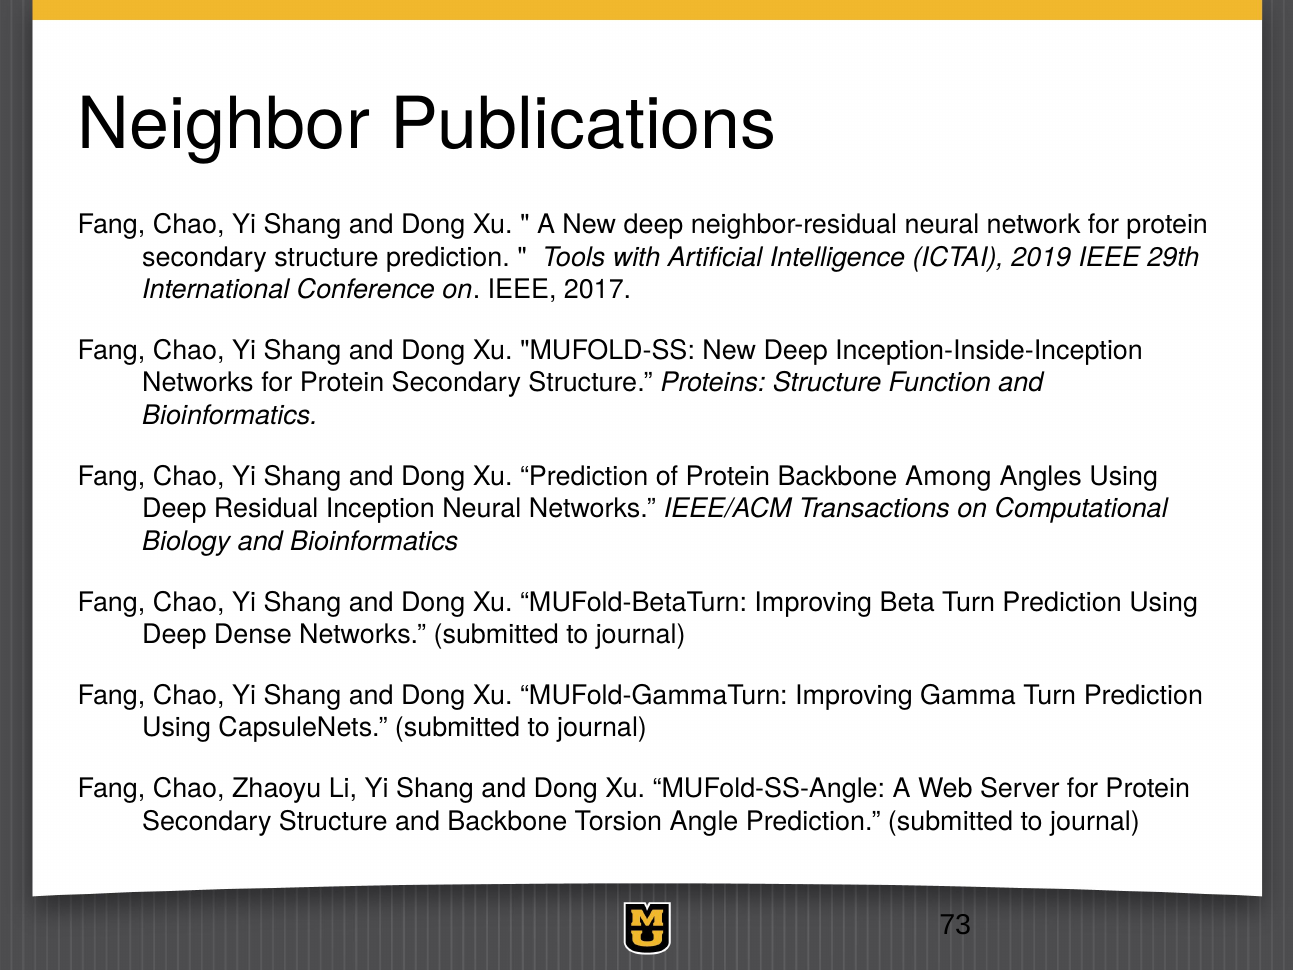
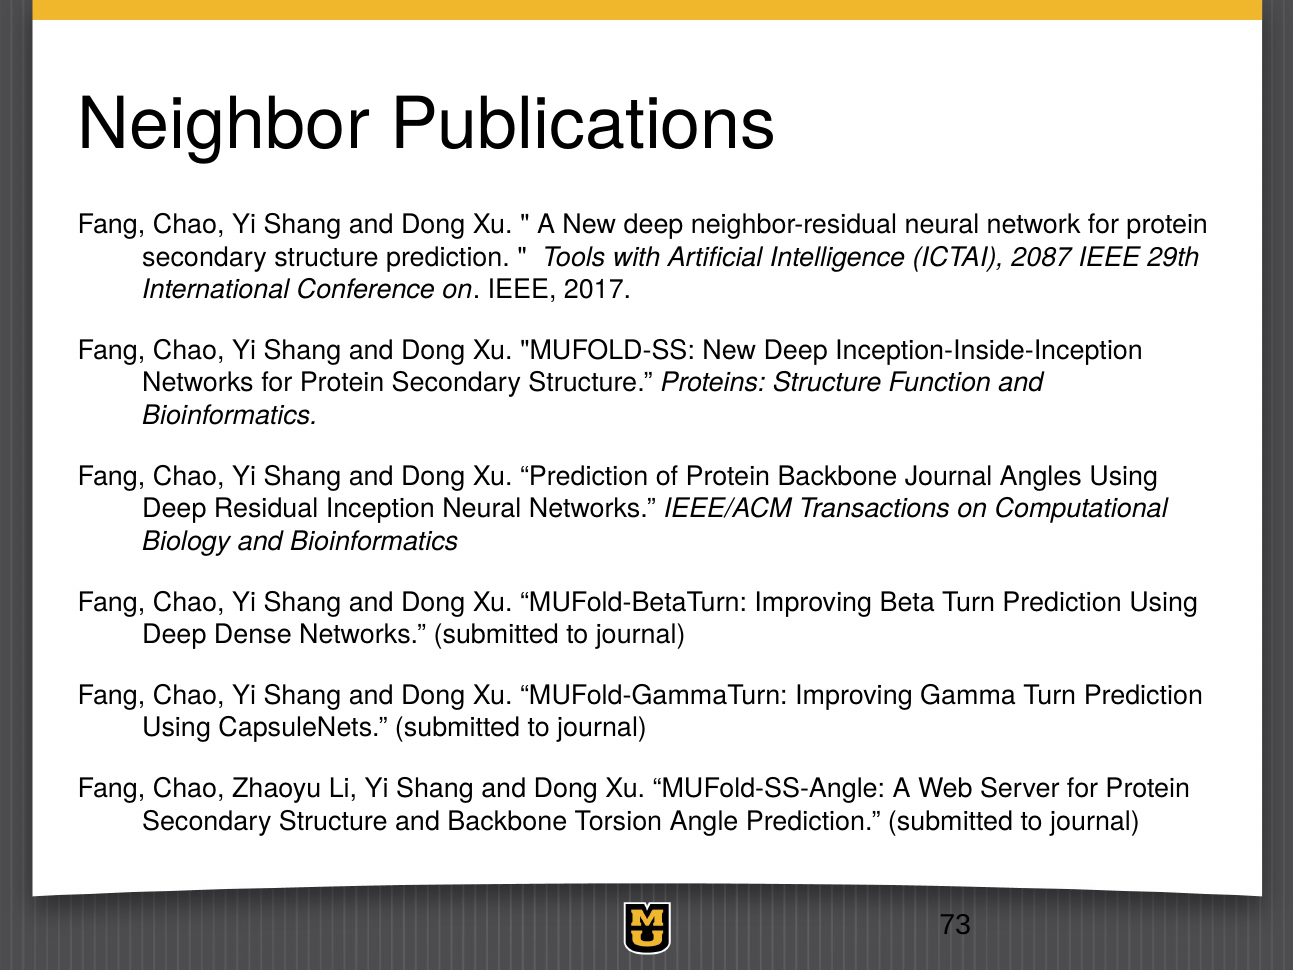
2019: 2019 -> 2087
Backbone Among: Among -> Journal
